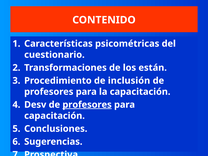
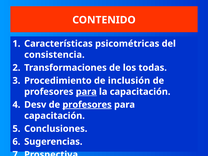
cuestionario: cuestionario -> consistencia
están: están -> todas
para at (86, 92) underline: none -> present
